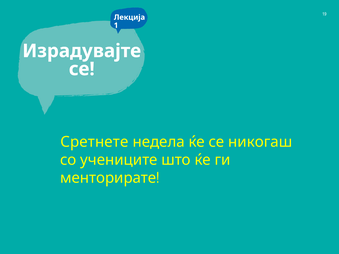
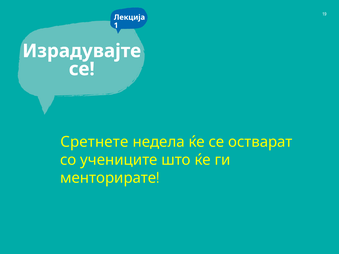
никогаш: никогаш -> остварат
